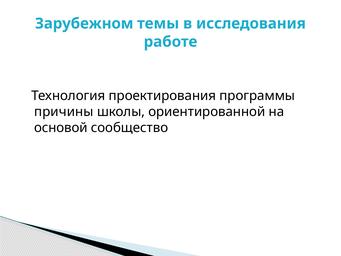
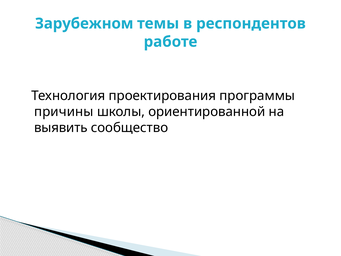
исследования: исследования -> респондентов
основой: основой -> выявить
